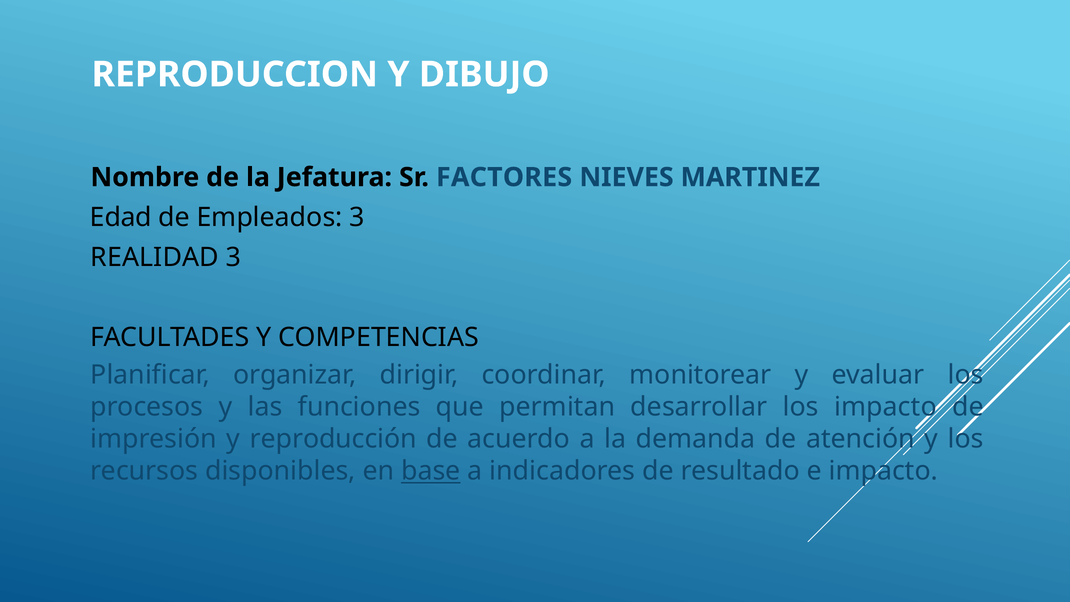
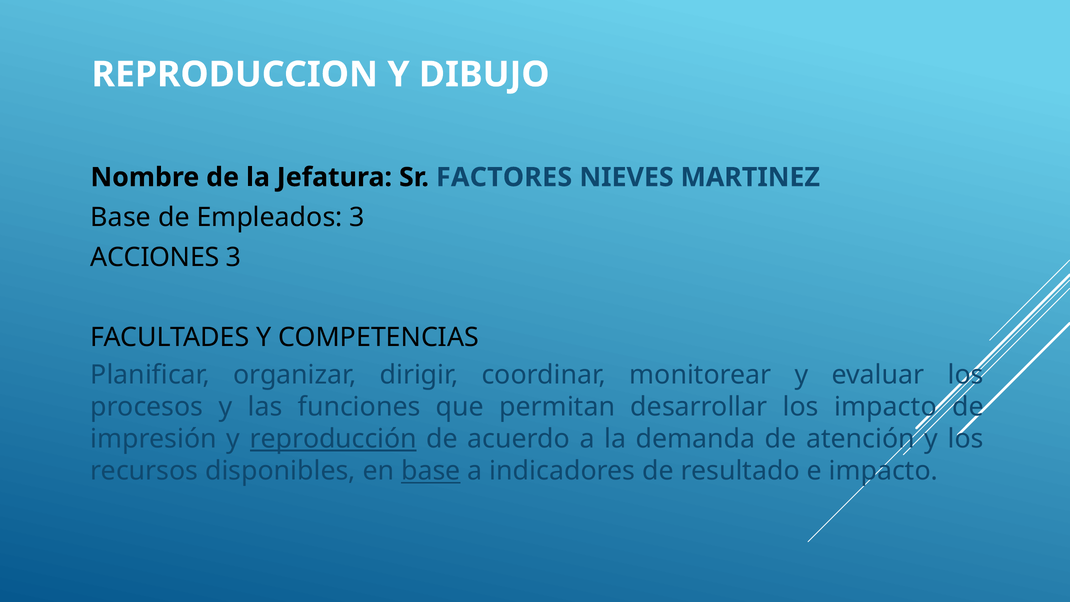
Edad at (121, 217): Edad -> Base
REALIDAD: REALIDAD -> ACCIONES
reproducción underline: none -> present
